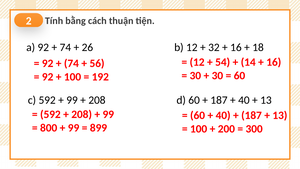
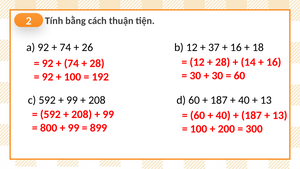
32: 32 -> 37
54 at (223, 62): 54 -> 28
56 at (97, 63): 56 -> 28
